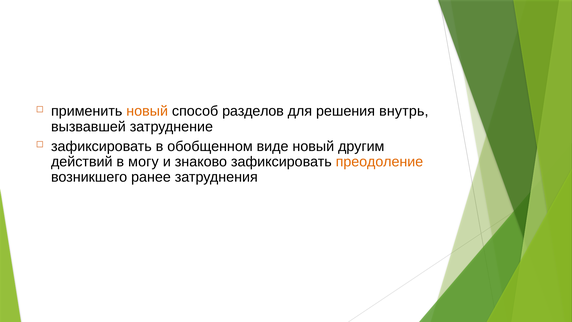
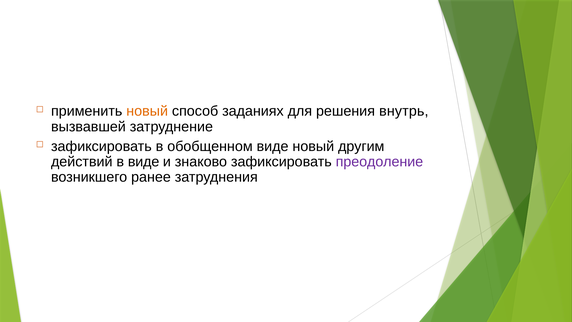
разделов: разделов -> заданиях
в могу: могу -> виде
преодоление colour: orange -> purple
